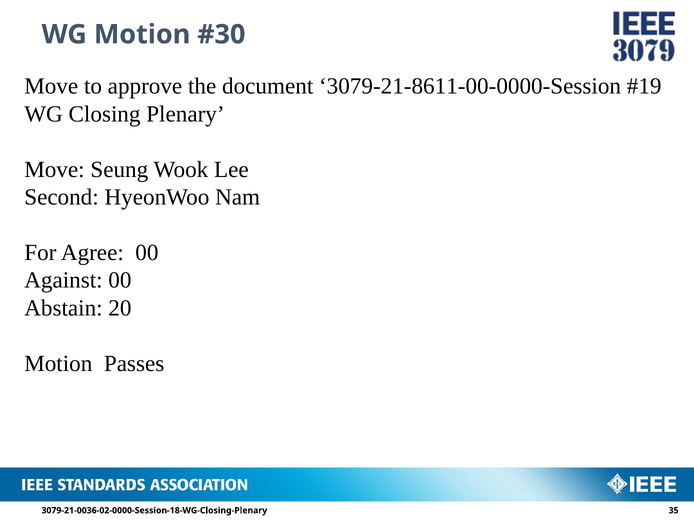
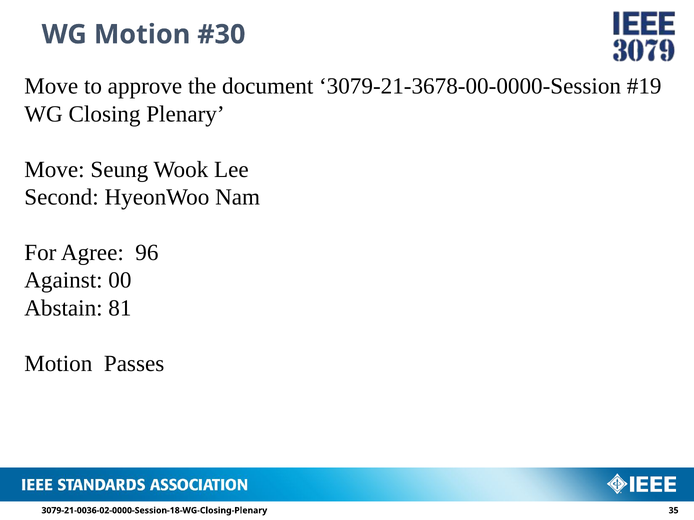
3079-21-8611-00-0000-Session: 3079-21-8611-00-0000-Session -> 3079-21-3678-00-0000-Session
Agree 00: 00 -> 96
20: 20 -> 81
